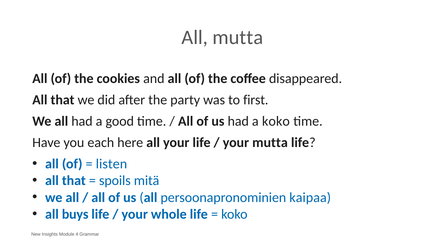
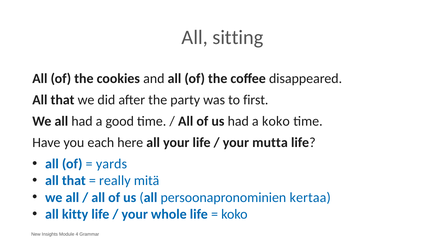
All mutta: mutta -> sitting
listen: listen -> yards
spoils: spoils -> really
kaipaa: kaipaa -> kertaa
buys: buys -> kitty
